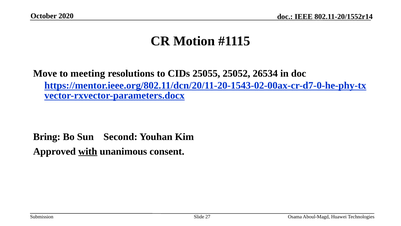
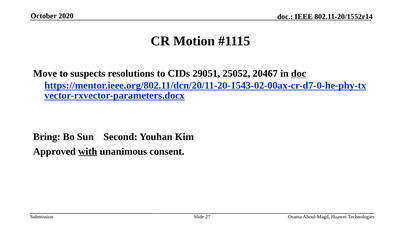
meeting: meeting -> suspects
25055: 25055 -> 29051
26534: 26534 -> 20467
doc at (299, 73) underline: none -> present
